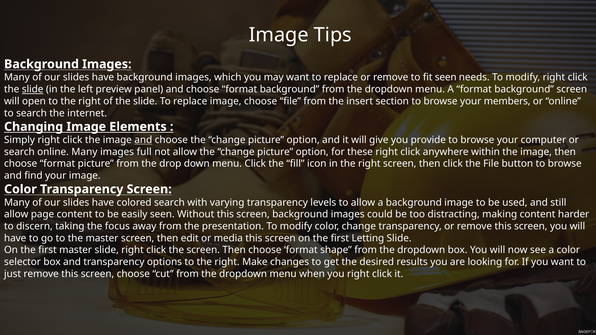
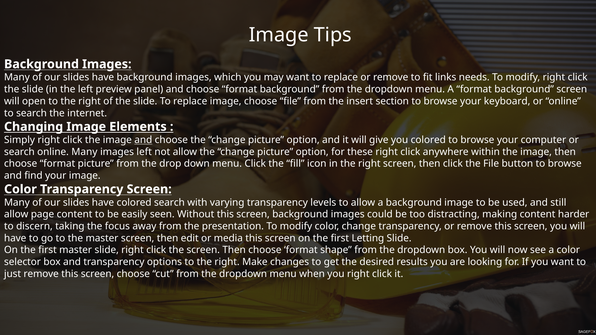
fit seen: seen -> links
slide at (33, 89) underline: present -> none
members: members -> keyboard
you provide: provide -> colored
images full: full -> left
